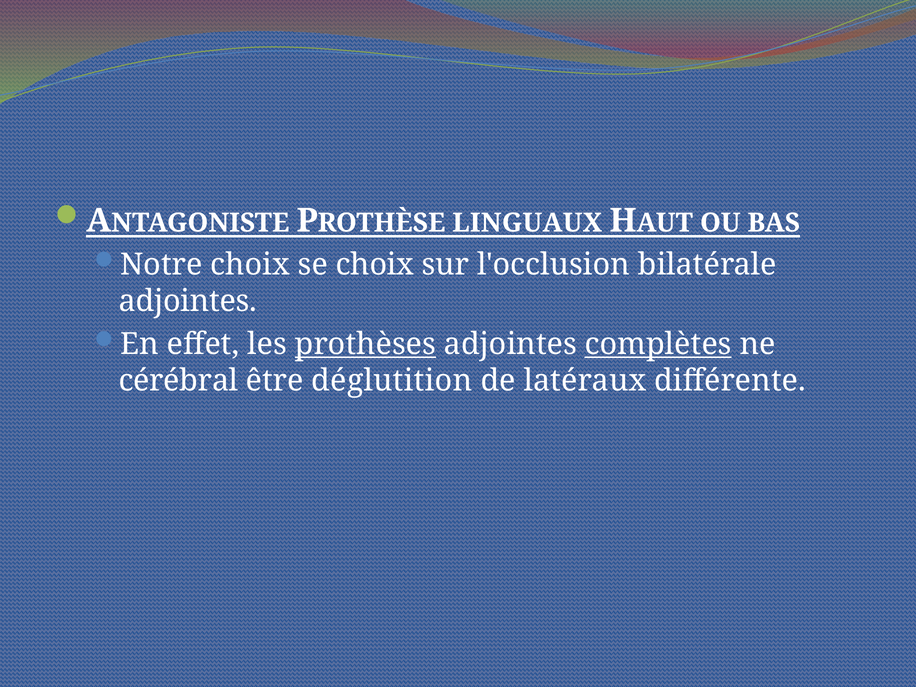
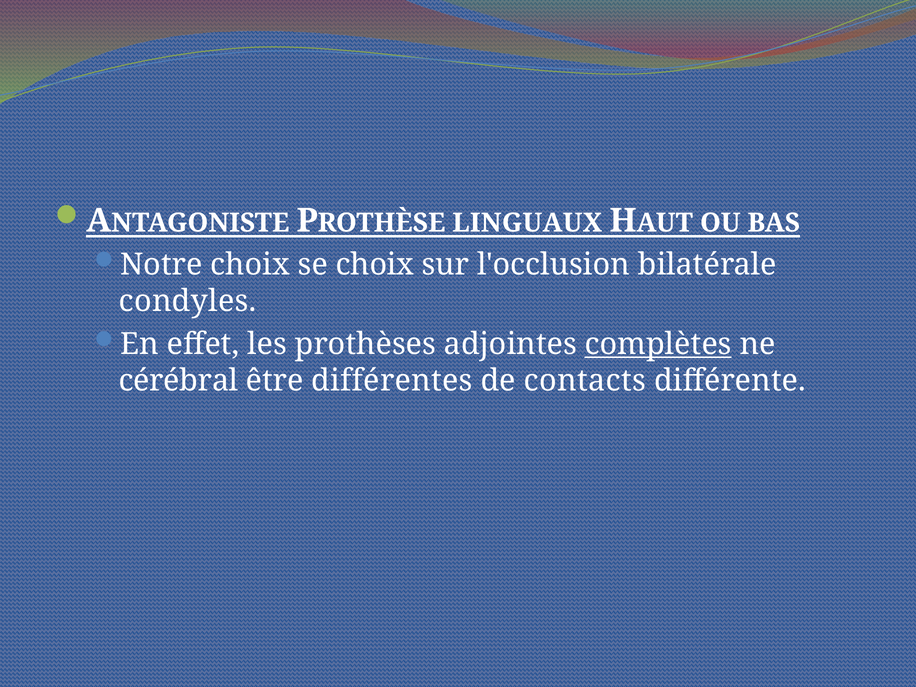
adjointes at (188, 301): adjointes -> condyles
prothèses underline: present -> none
déglutition: déglutition -> différentes
latéraux: latéraux -> contacts
